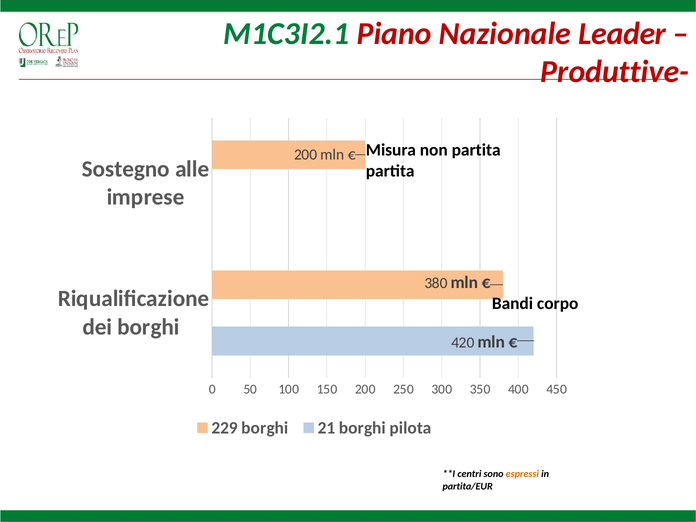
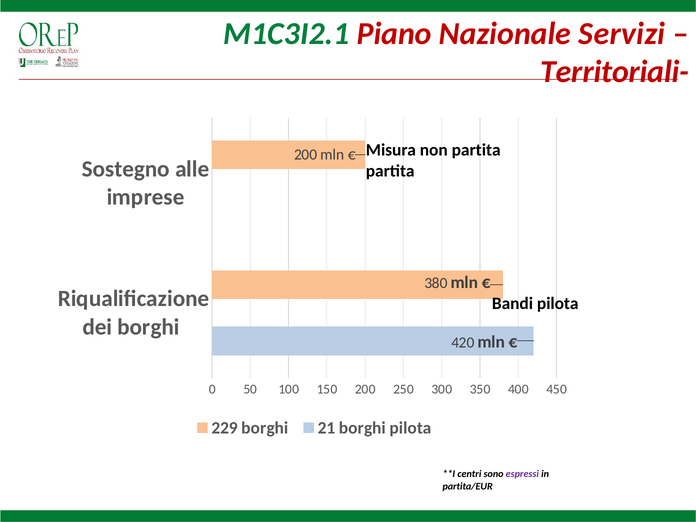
Leader: Leader -> Servizi
Produttive-: Produttive- -> Territoriali-
Bandi corpo: corpo -> pilota
espressi colour: orange -> purple
